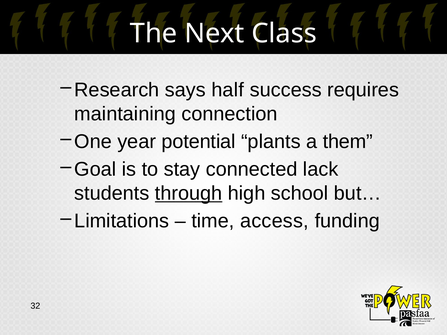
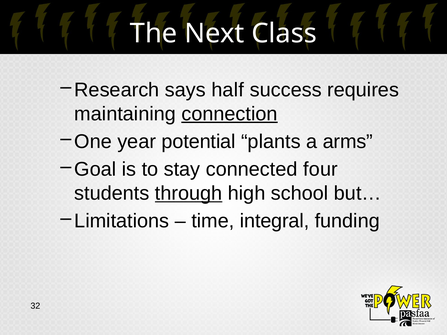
connection underline: none -> present
them: them -> arms
lack: lack -> four
access: access -> integral
